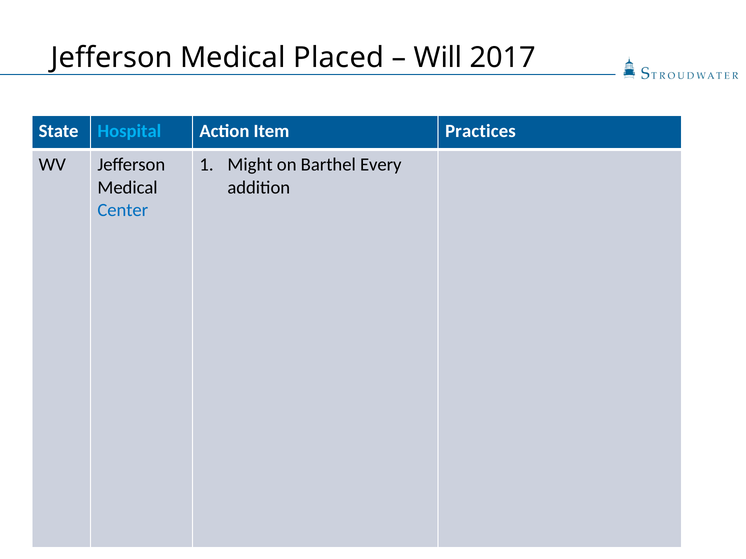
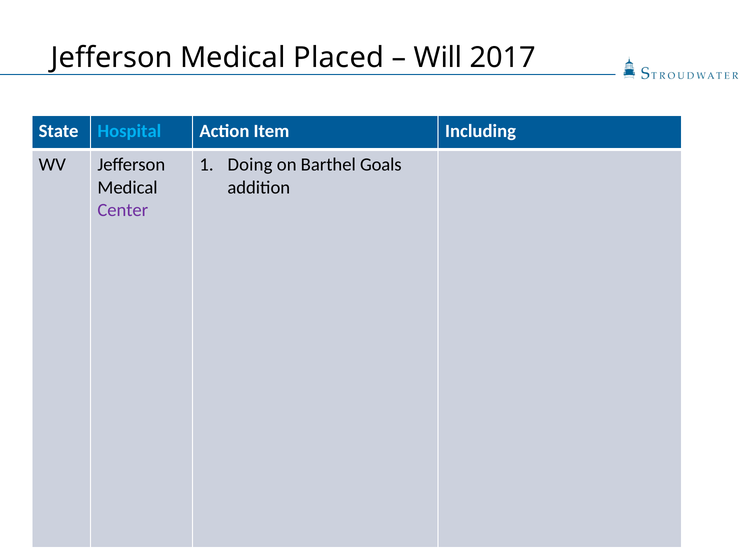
Practices: Practices -> Including
Might: Might -> Doing
Every: Every -> Goals
Center colour: blue -> purple
